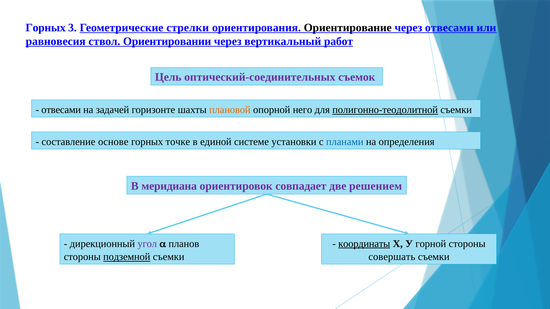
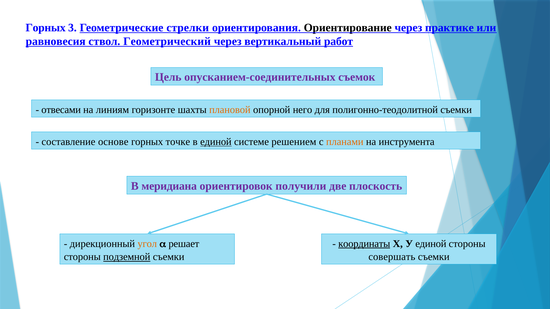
через отвесами: отвесами -> практике
Ориентировании: Ориентировании -> Геометрический
оптический-соединительных: оптический-соединительных -> опусканием-соединительных
задачей: задачей -> линиям
полигонно-теодолитной underline: present -> none
единой at (216, 142) underline: none -> present
установки: установки -> решением
планами colour: blue -> orange
определения: определения -> инструмента
совпадает: совпадает -> получили
решением: решением -> плоскость
угол colour: purple -> orange
планов: планов -> решает
У горной: горной -> единой
